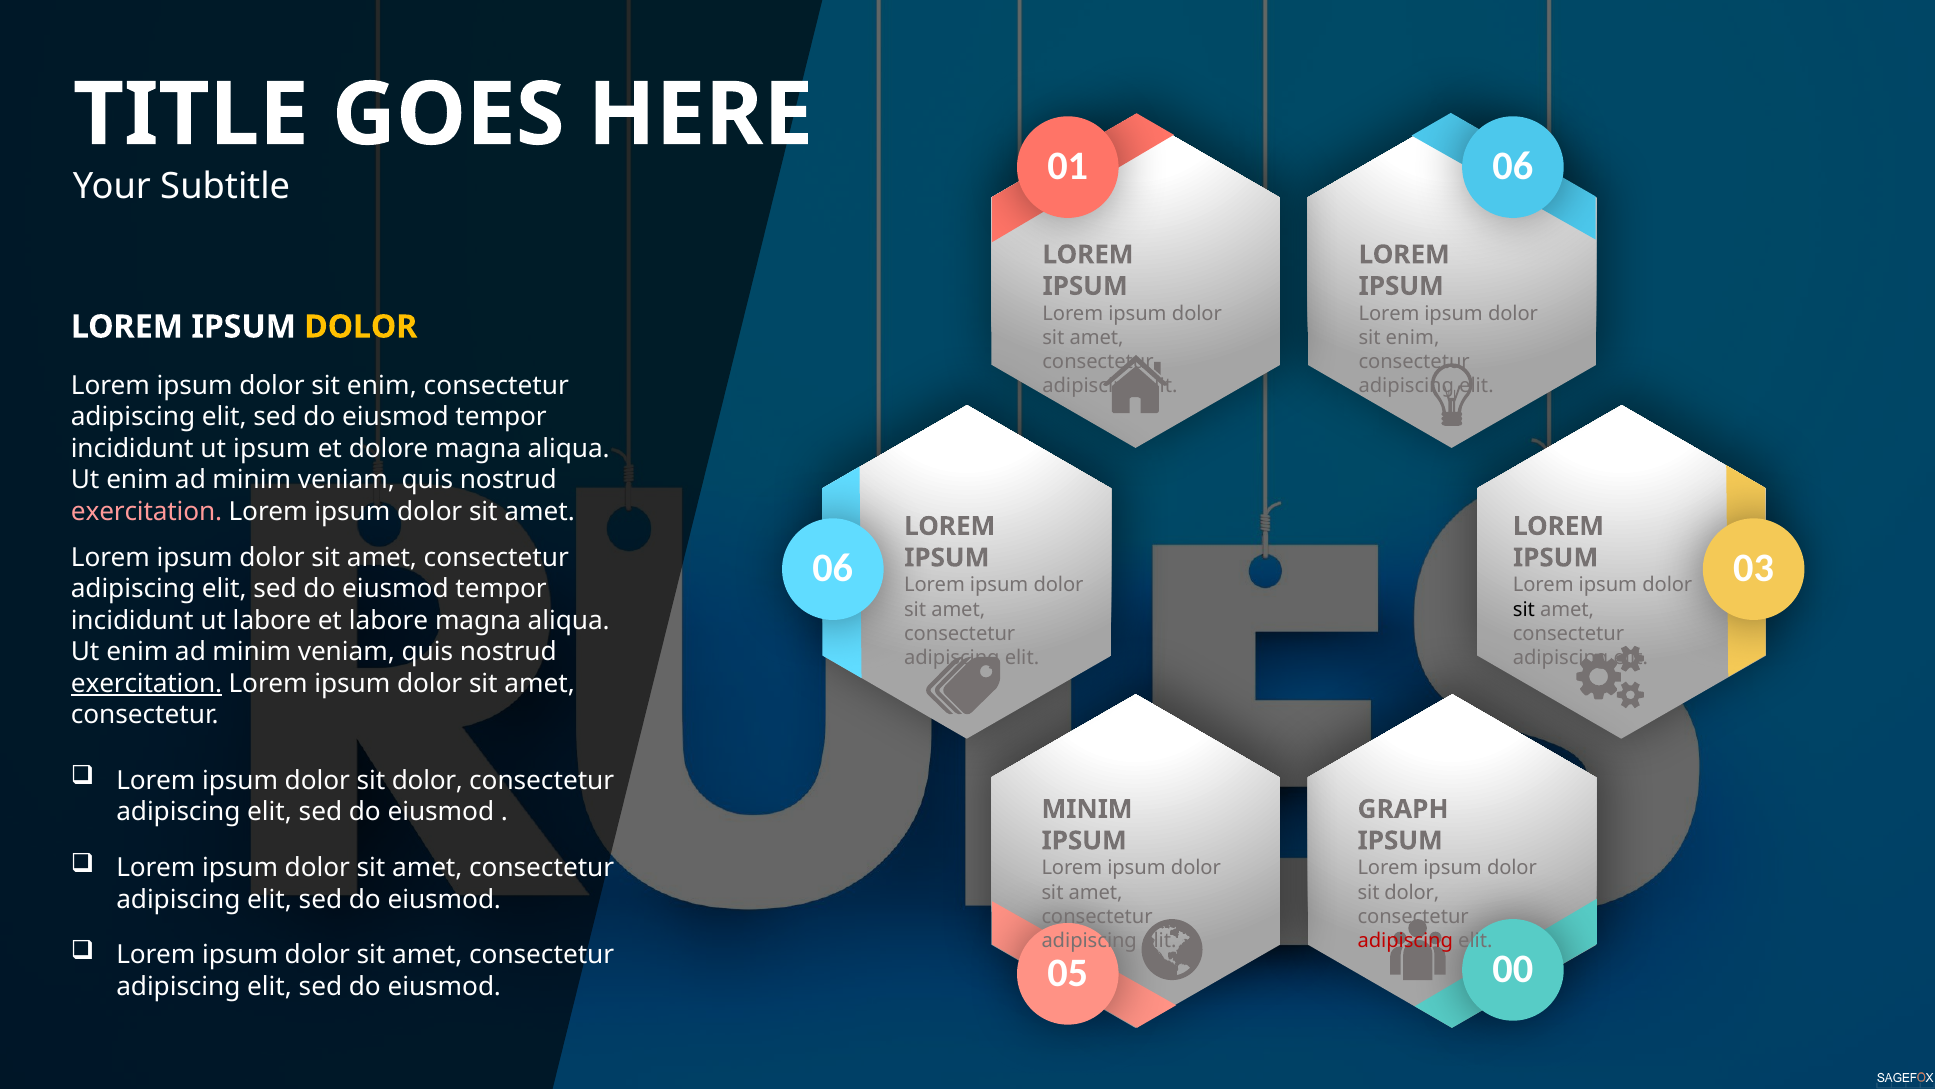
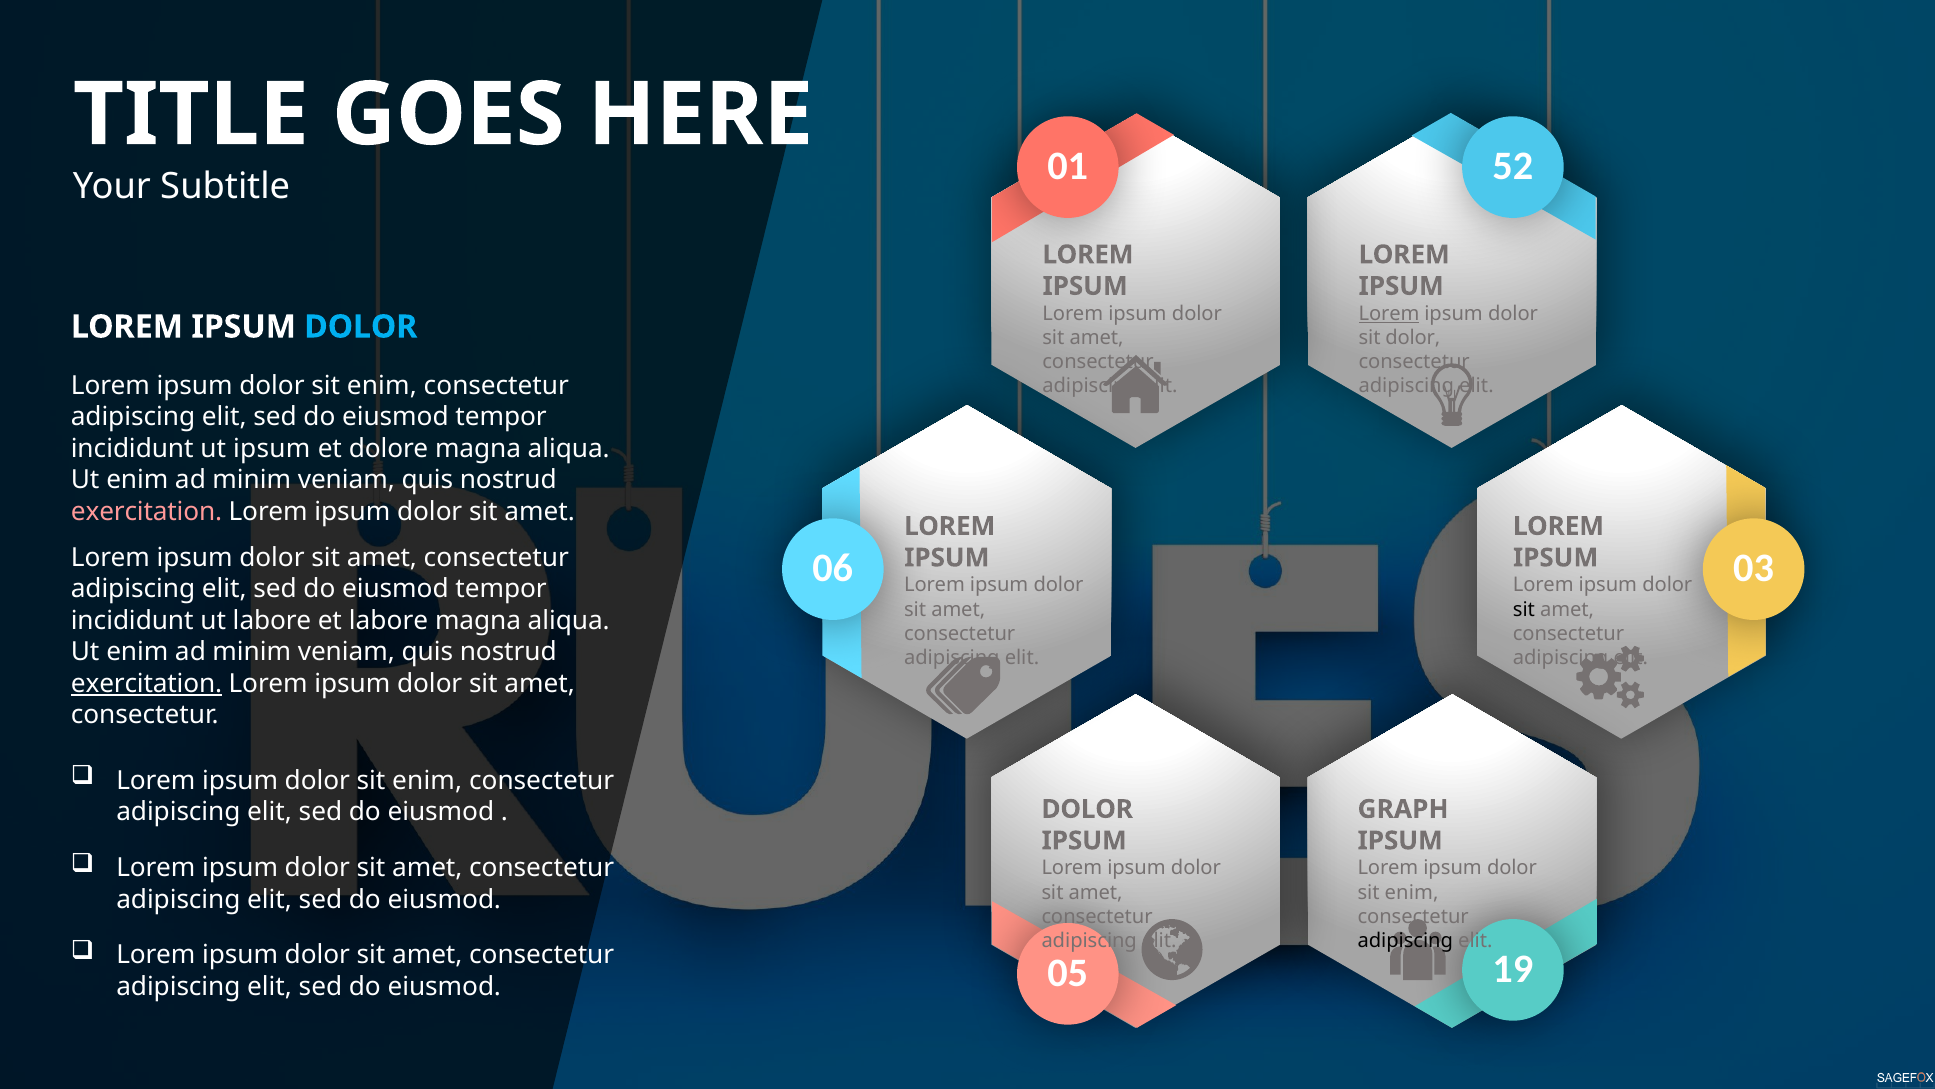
01 06: 06 -> 52
Lorem at (1389, 313) underline: none -> present
DOLOR at (361, 327) colour: yellow -> light blue
enim at (1413, 338): enim -> dolor
dolor at (427, 780): dolor -> enim
MINIM at (1087, 809): MINIM -> DOLOR
dolor at (1412, 892): dolor -> enim
adipiscing at (1405, 940) colour: red -> black
00: 00 -> 19
